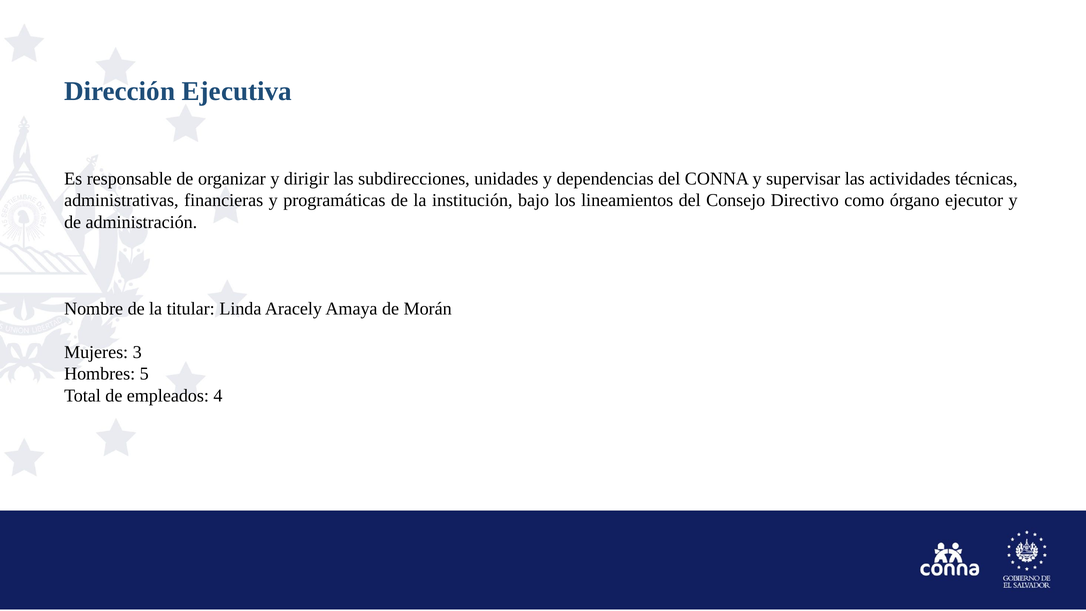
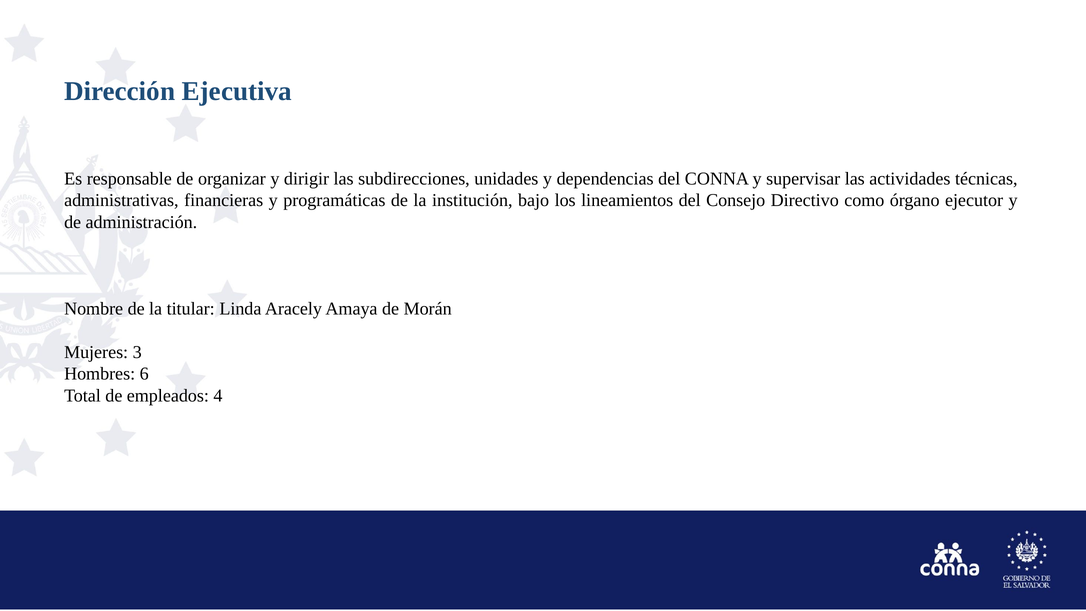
5: 5 -> 6
